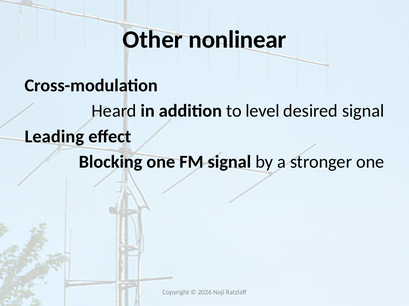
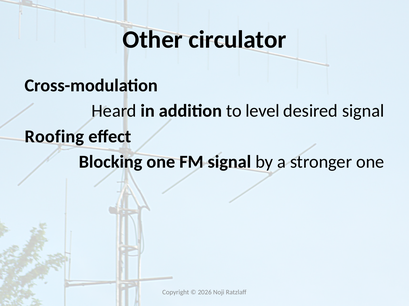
nonlinear: nonlinear -> circulator
Leading: Leading -> Roofing
